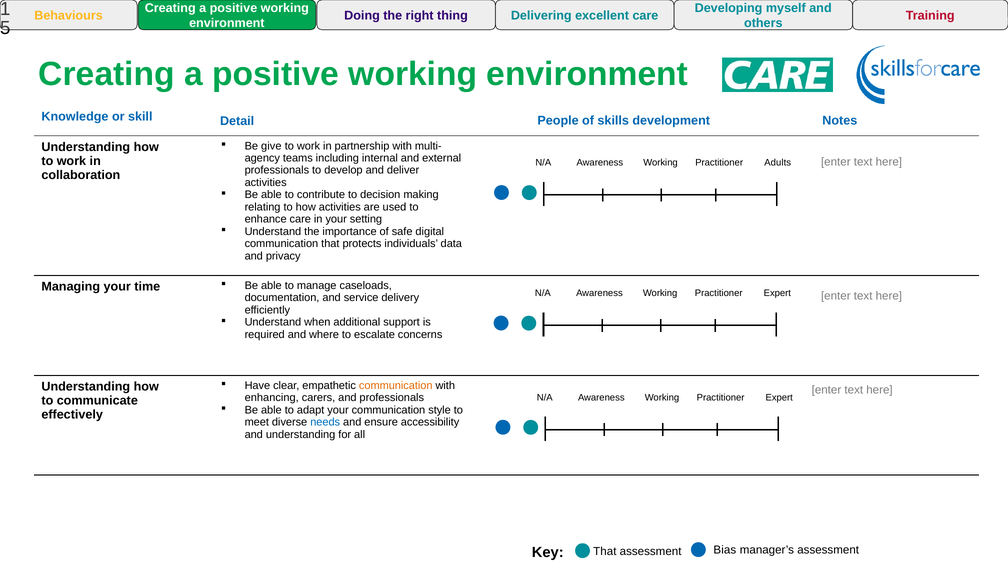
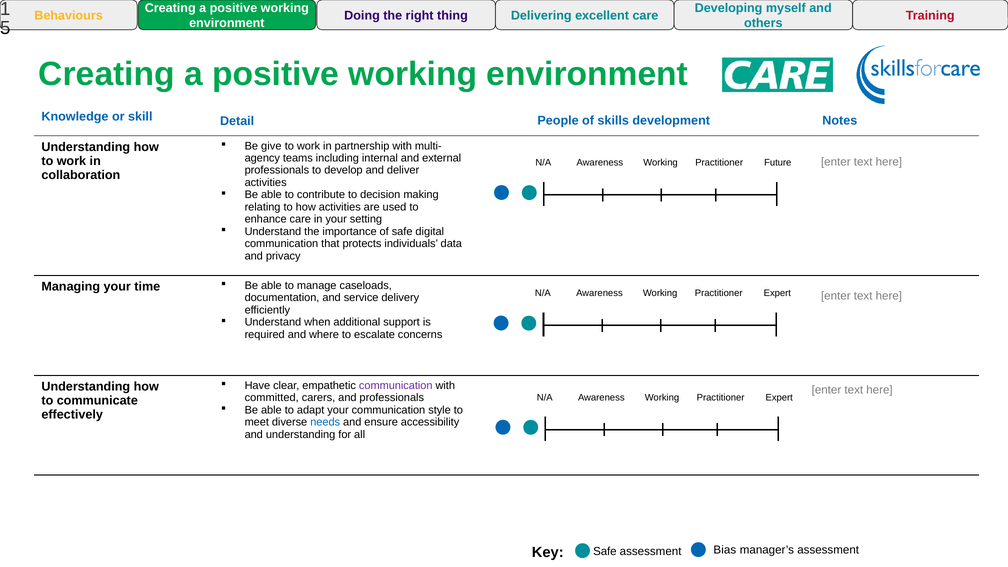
Adults: Adults -> Future
communication at (396, 385) colour: orange -> purple
enhancing: enhancing -> committed
Key That: That -> Safe
